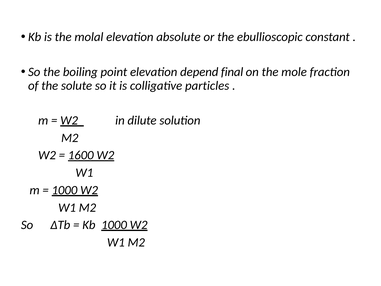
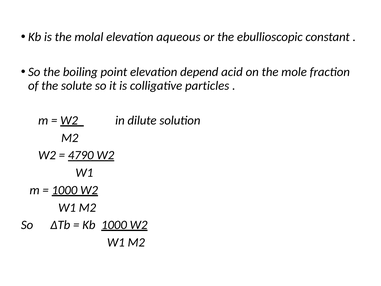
absolute: absolute -> aqueous
final: final -> acid
1600: 1600 -> 4790
